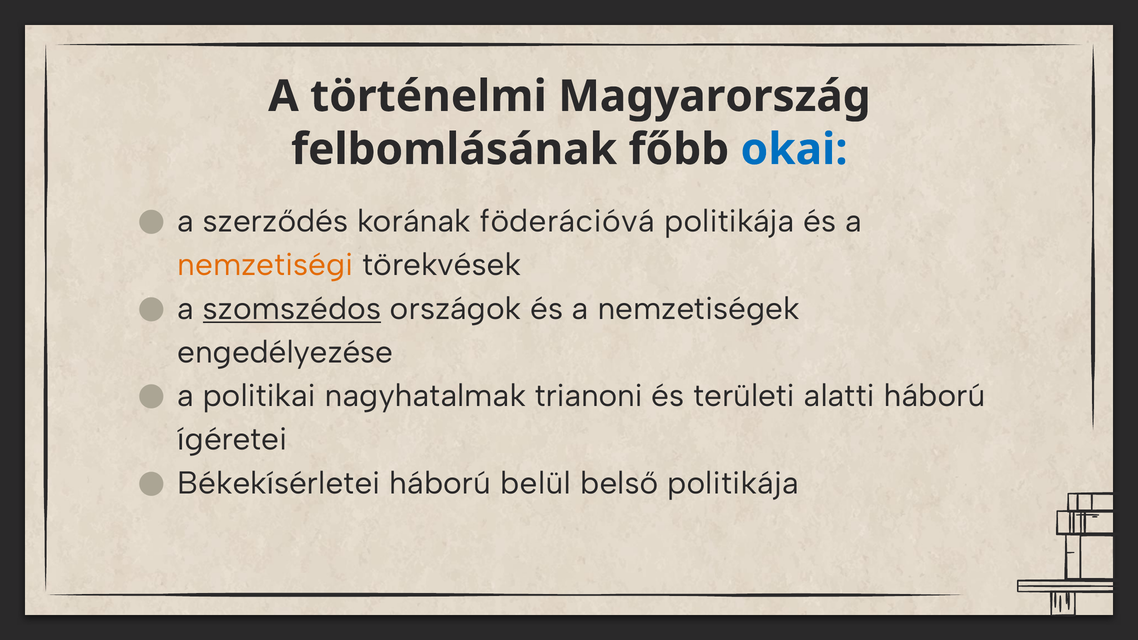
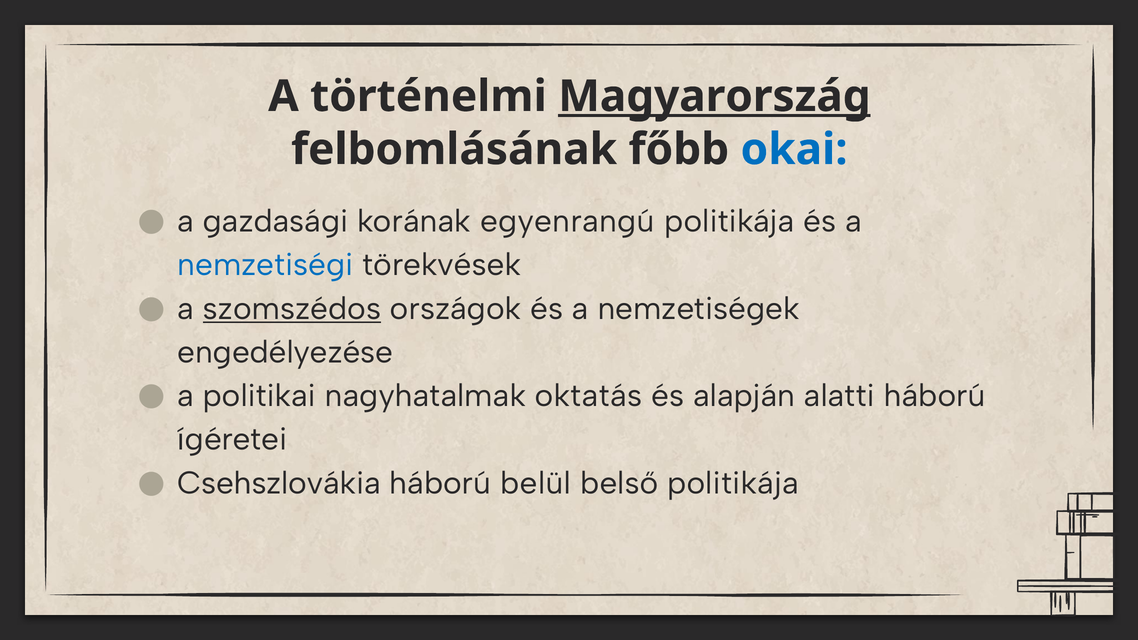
Magyarország underline: none -> present
szerződés: szerződés -> gazdasági
föderációvá: föderációvá -> egyenrangú
nemzetiségi colour: orange -> blue
trianoni: trianoni -> oktatás
területi: területi -> alapján
Békekísérletei: Békekísérletei -> Csehszlovákia
